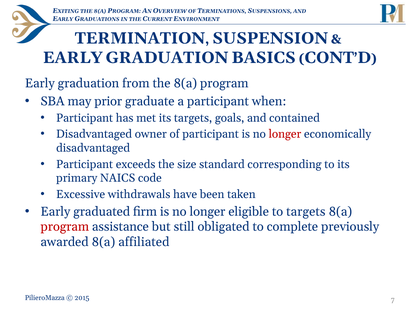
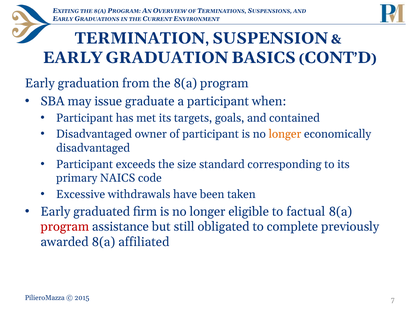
prior: prior -> issue
longer at (285, 134) colour: red -> orange
to targets: targets -> factual
